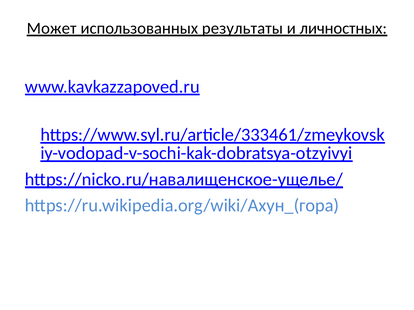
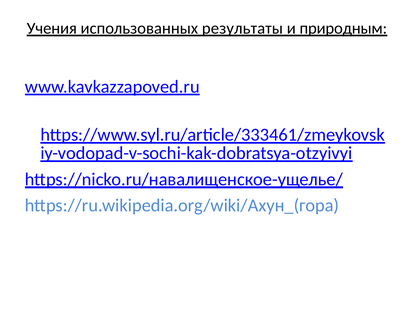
Может: Может -> Учения
личностных: личностных -> природным
